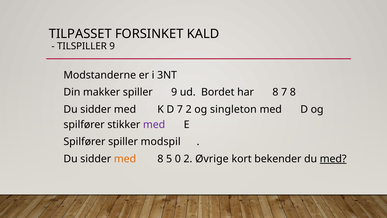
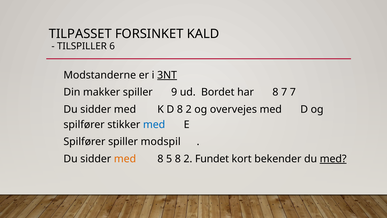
TILSPILLER 9: 9 -> 6
3NT underline: none -> present
7 8: 8 -> 7
D 7: 7 -> 8
singleton: singleton -> overvejes
med at (154, 124) colour: purple -> blue
5 0: 0 -> 8
Øvrige: Øvrige -> Fundet
